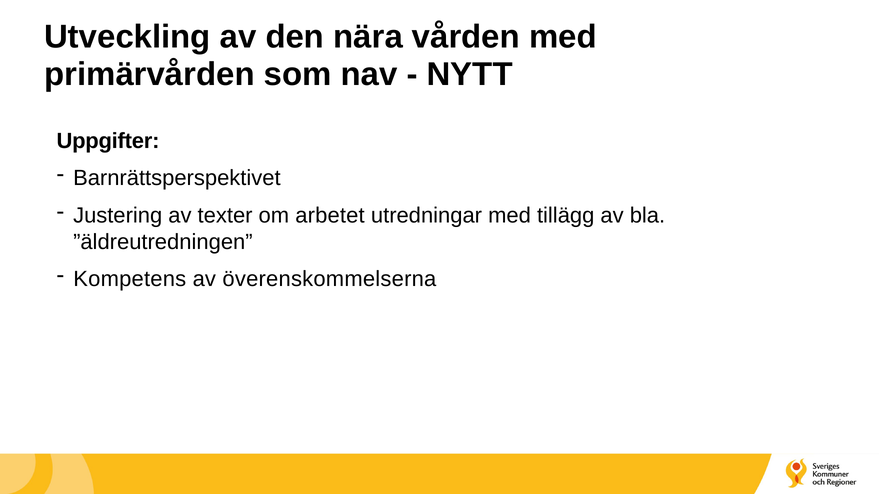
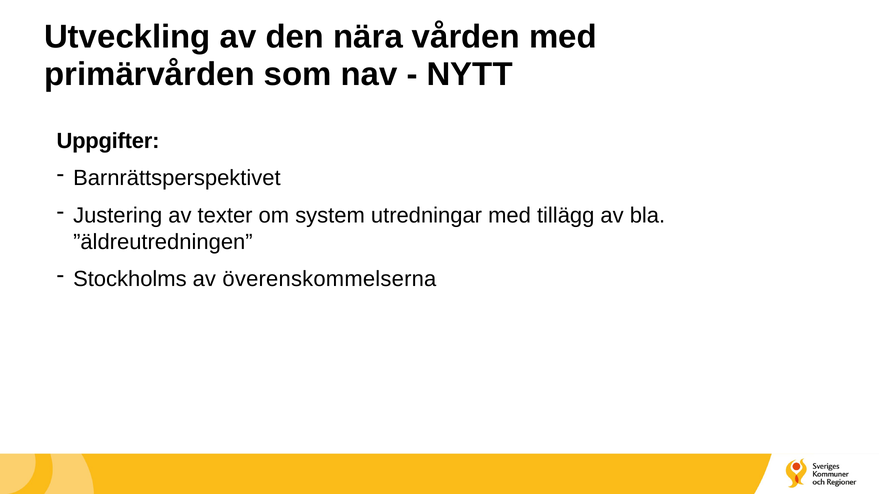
arbetet: arbetet -> system
Kompetens: Kompetens -> Stockholms
